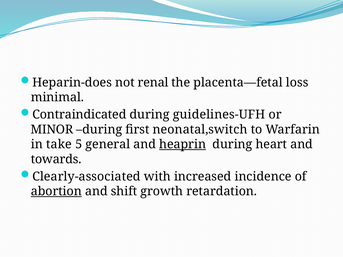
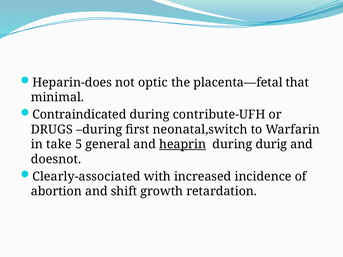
renal: renal -> optic
loss: loss -> that
guidelines-UFH: guidelines-UFH -> contribute-UFH
MINOR: MINOR -> DRUGS
heart: heart -> durig
towards: towards -> doesnot
abortion underline: present -> none
